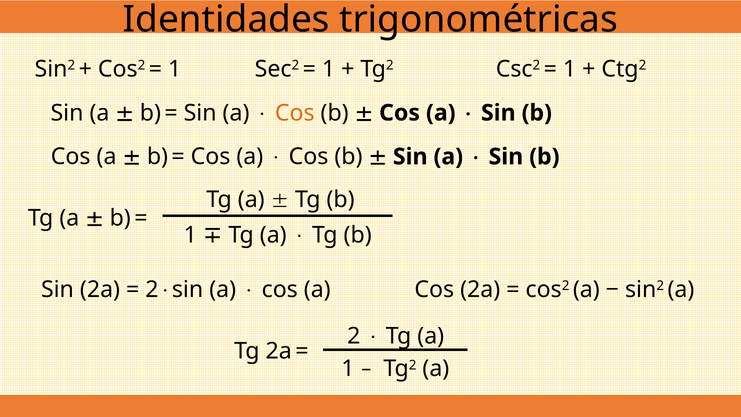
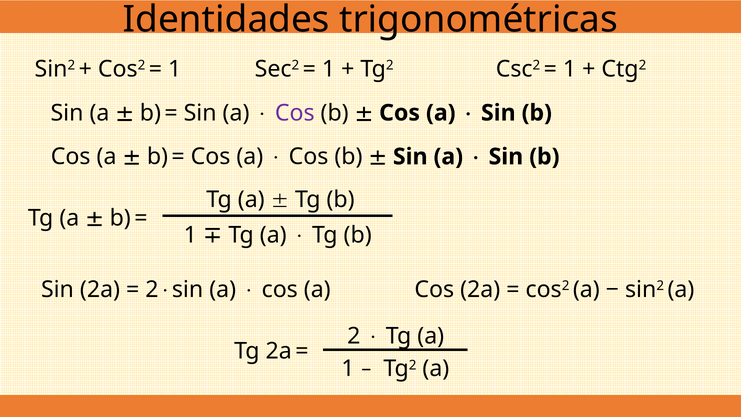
Cos at (295, 113) colour: orange -> purple
